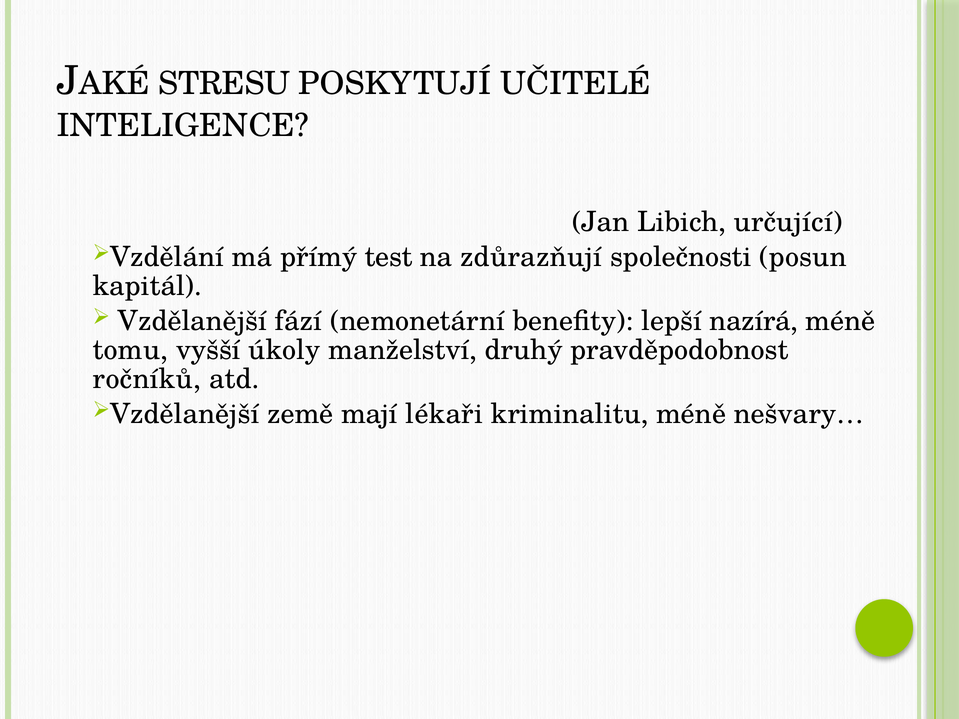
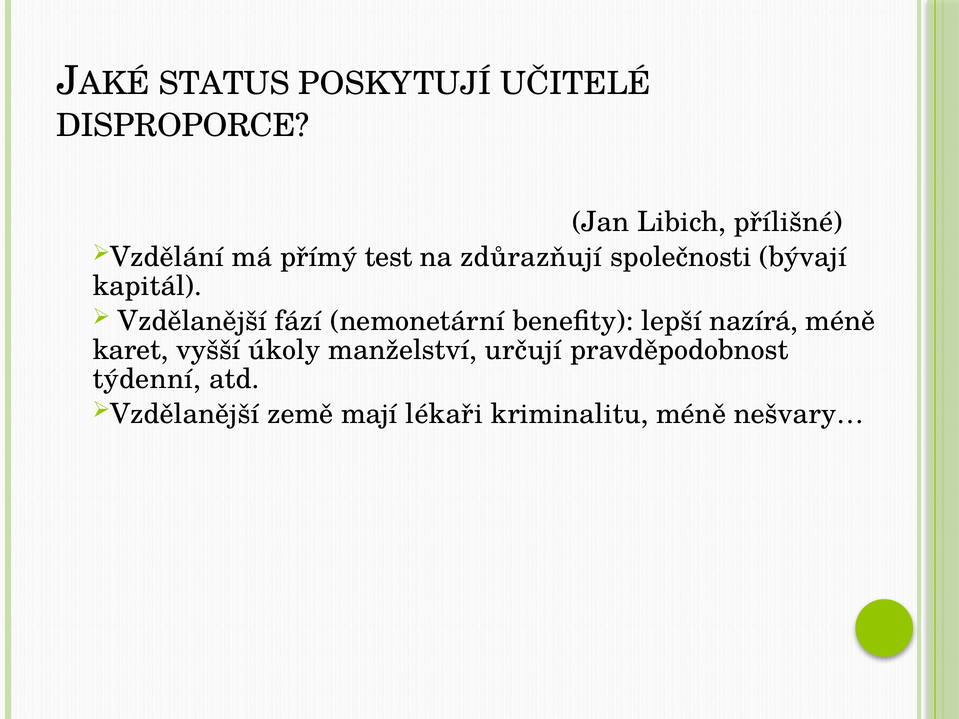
STRESU: STRESU -> STATUS
INTELIGENCE: INTELIGENCE -> DISPROPORCE
určující: určující -> přílišné
posun: posun -> bývají
tomu: tomu -> karet
druhý: druhý -> určují
ročníků: ročníků -> týdenní
